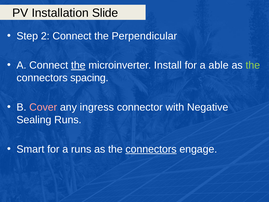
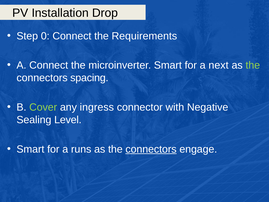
Slide: Slide -> Drop
2: 2 -> 0
Perpendicular: Perpendicular -> Requirements
the at (78, 65) underline: present -> none
microinverter Install: Install -> Smart
able: able -> next
Cover colour: pink -> light green
Sealing Runs: Runs -> Level
